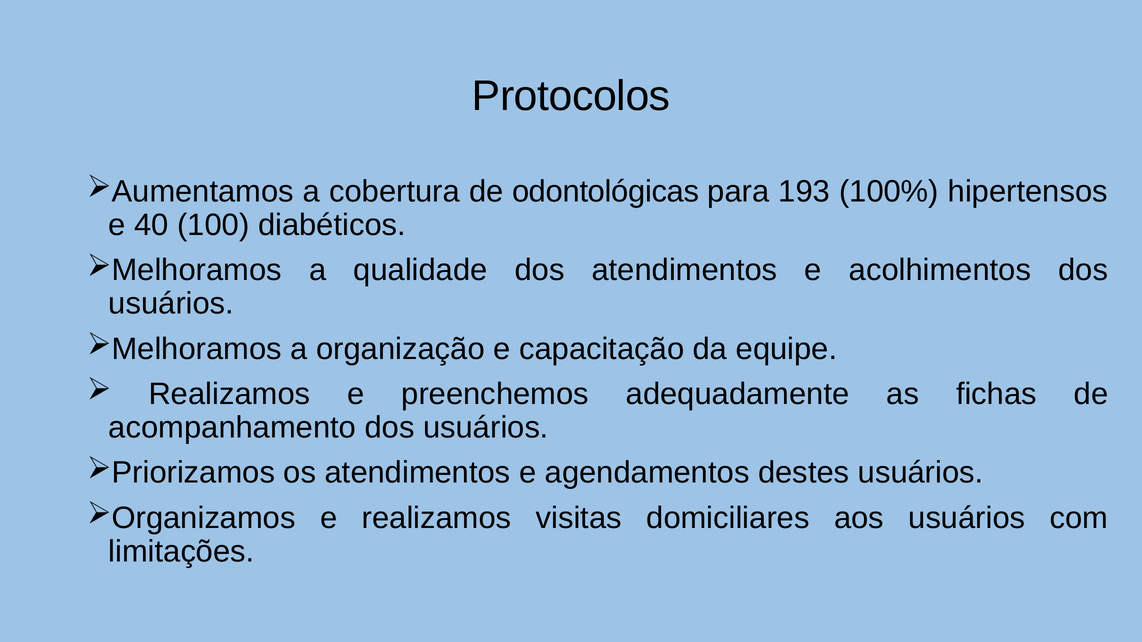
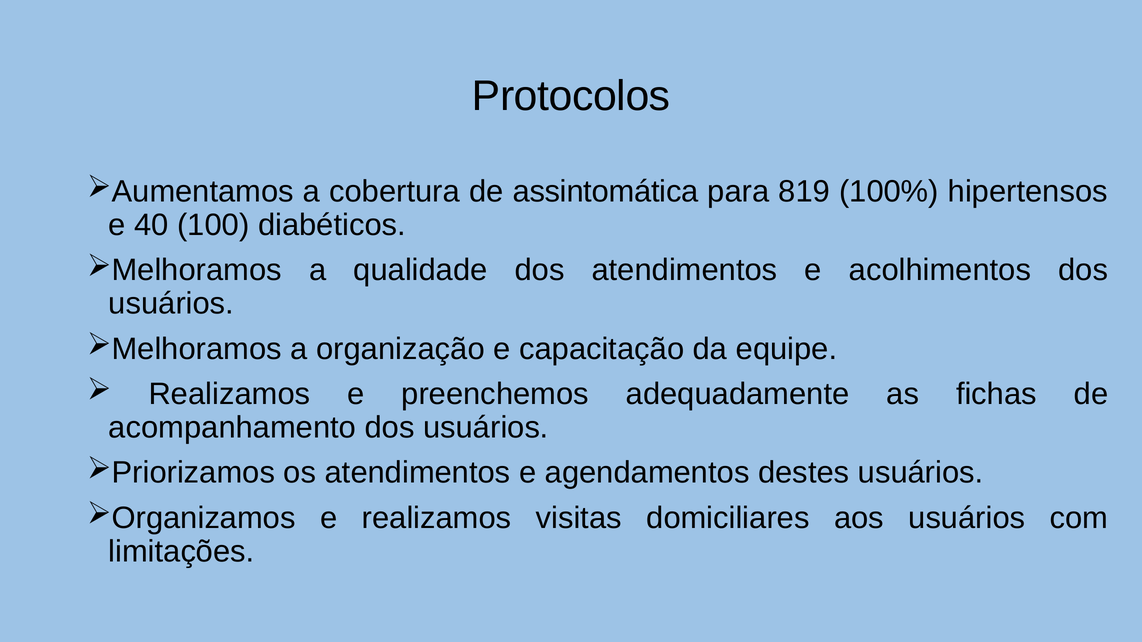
odontológicas: odontológicas -> assintomática
193: 193 -> 819
